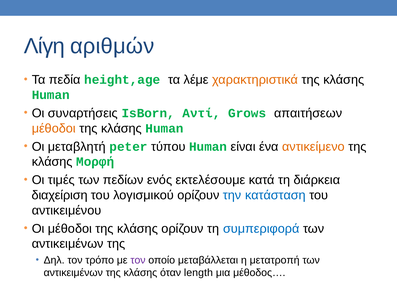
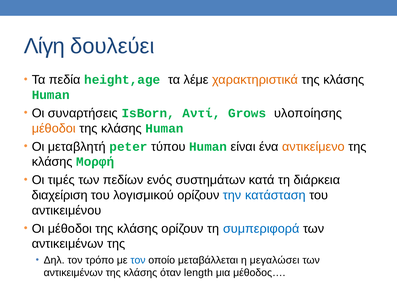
αριθμών: αριθμών -> δουλεύει
απαιτήσεων: απαιτήσεων -> υλοποίησης
εκτελέσουμε: εκτελέσουμε -> συστημάτων
τον at (138, 261) colour: purple -> blue
μετατροπή: μετατροπή -> μεγαλώσει
